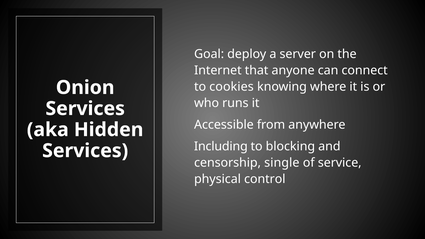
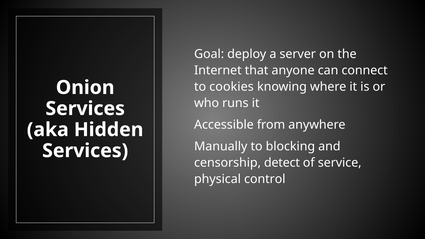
Including: Including -> Manually
single: single -> detect
